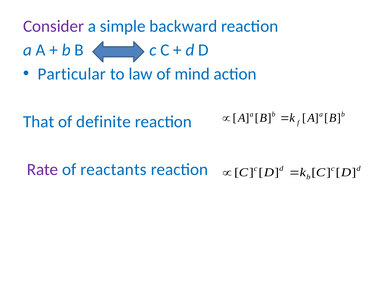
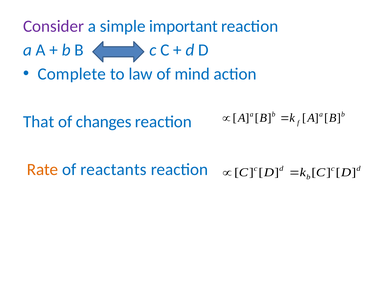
backward: backward -> important
Particular: Particular -> Complete
definite: definite -> changes
Rate colour: purple -> orange
